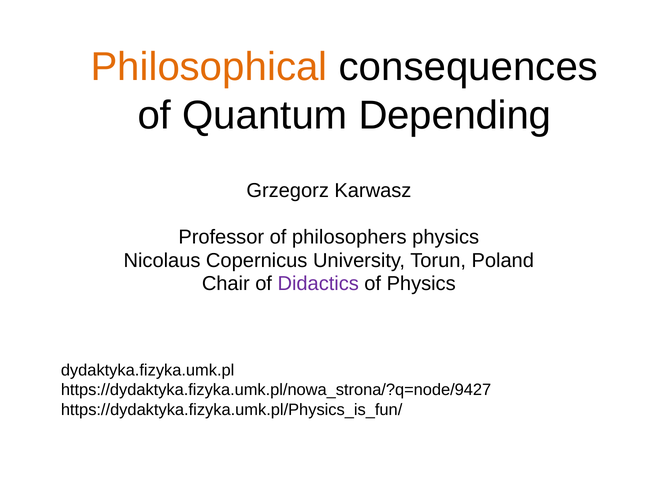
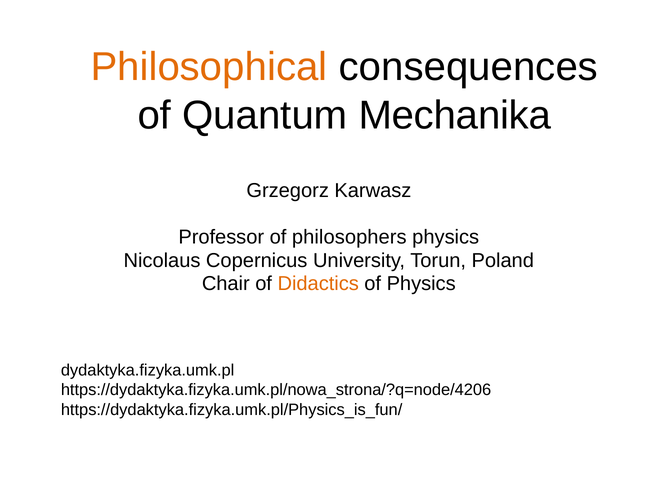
Depending: Depending -> Mechanika
Didactics colour: purple -> orange
https://dydaktyka.fizyka.umk.pl/nowa_strona/?q=node/9427: https://dydaktyka.fizyka.umk.pl/nowa_strona/?q=node/9427 -> https://dydaktyka.fizyka.umk.pl/nowa_strona/?q=node/4206
